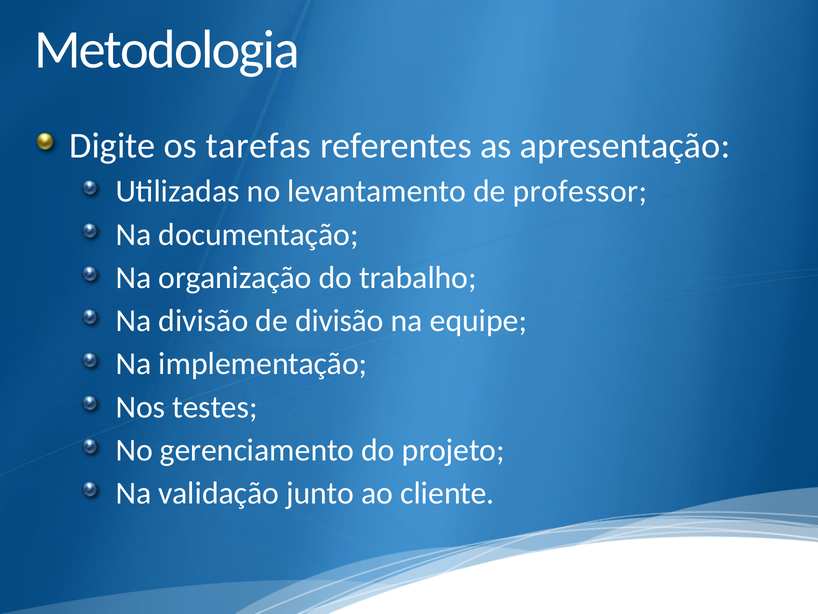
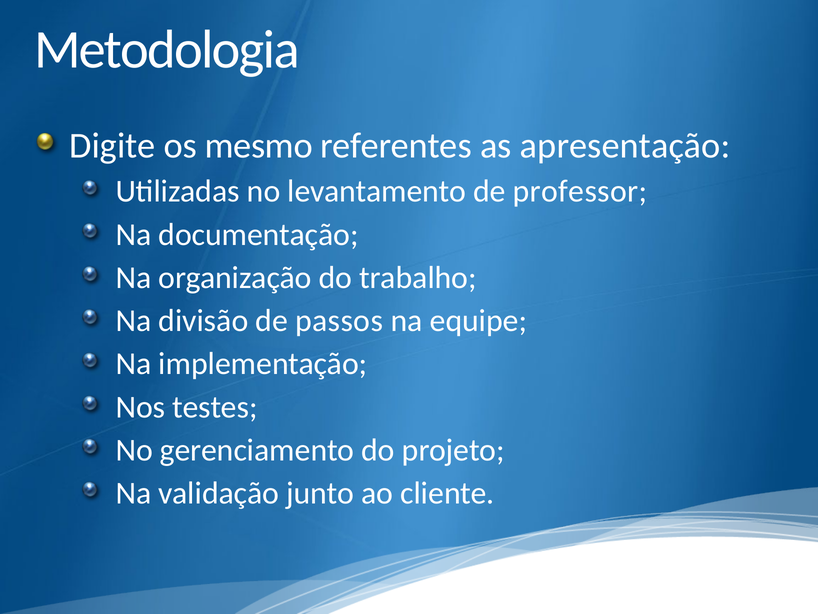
tarefas: tarefas -> mesmo
de divisão: divisão -> passos
